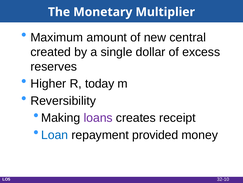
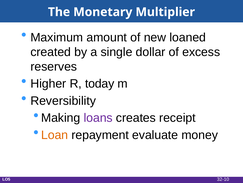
central: central -> loaned
Loan colour: blue -> orange
provided: provided -> evaluate
